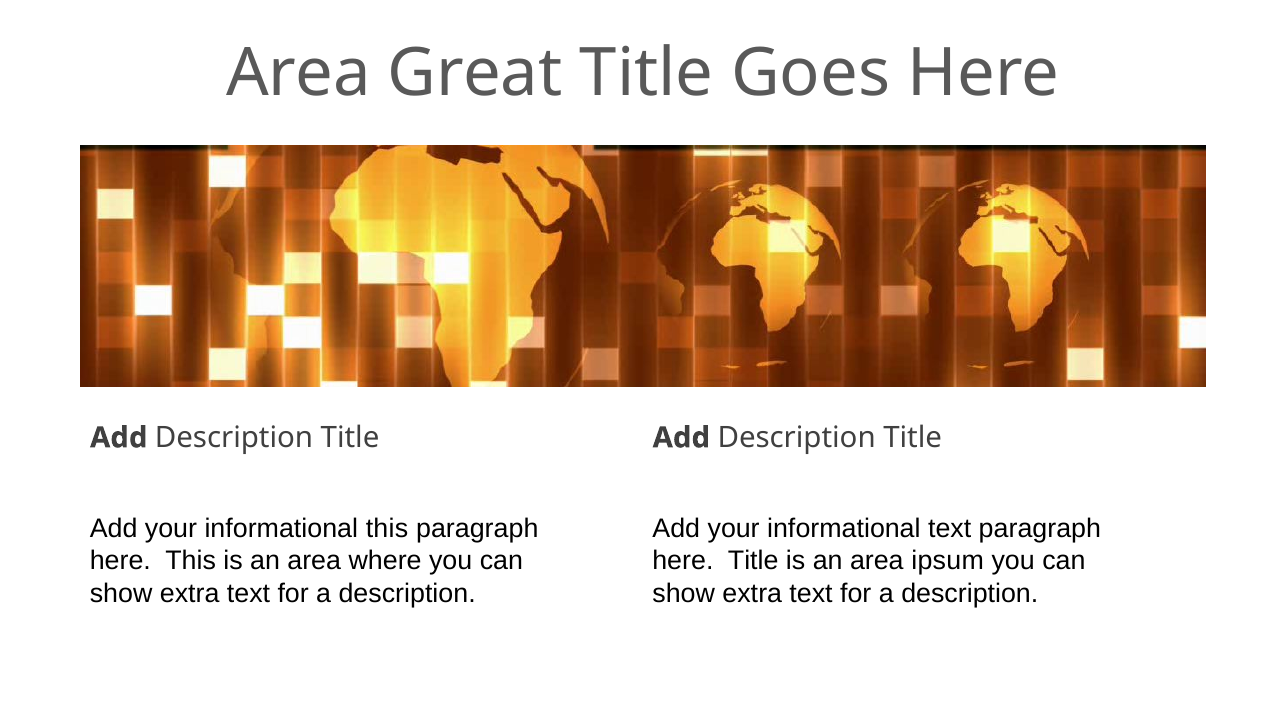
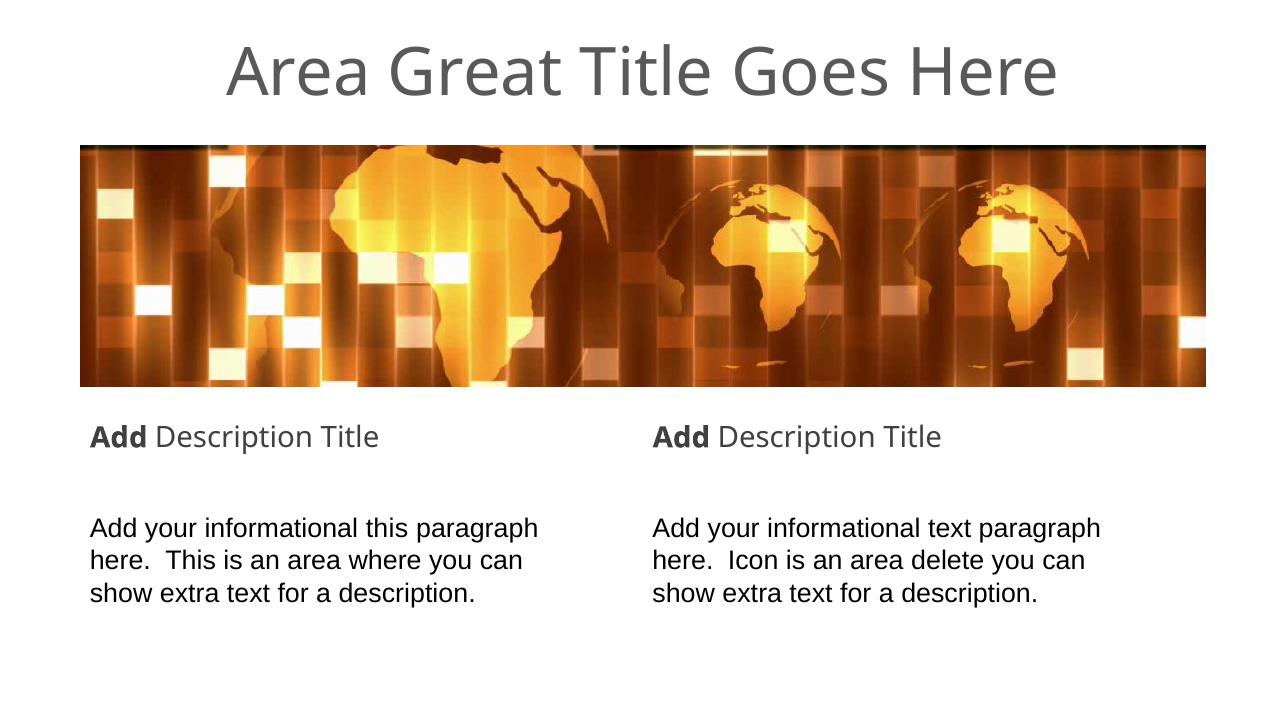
here Title: Title -> Icon
ipsum: ipsum -> delete
